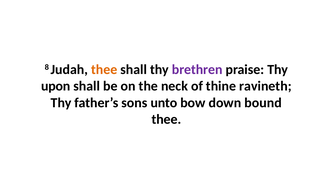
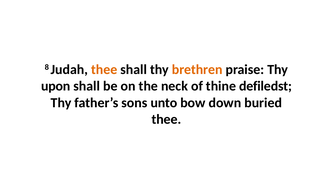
brethren colour: purple -> orange
ravineth: ravineth -> defiledst
bound: bound -> buried
